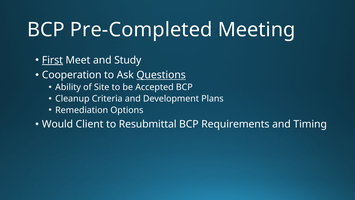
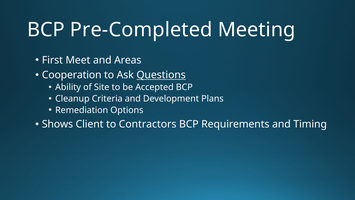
First underline: present -> none
Study: Study -> Areas
Would: Would -> Shows
Resubmittal: Resubmittal -> Contractors
